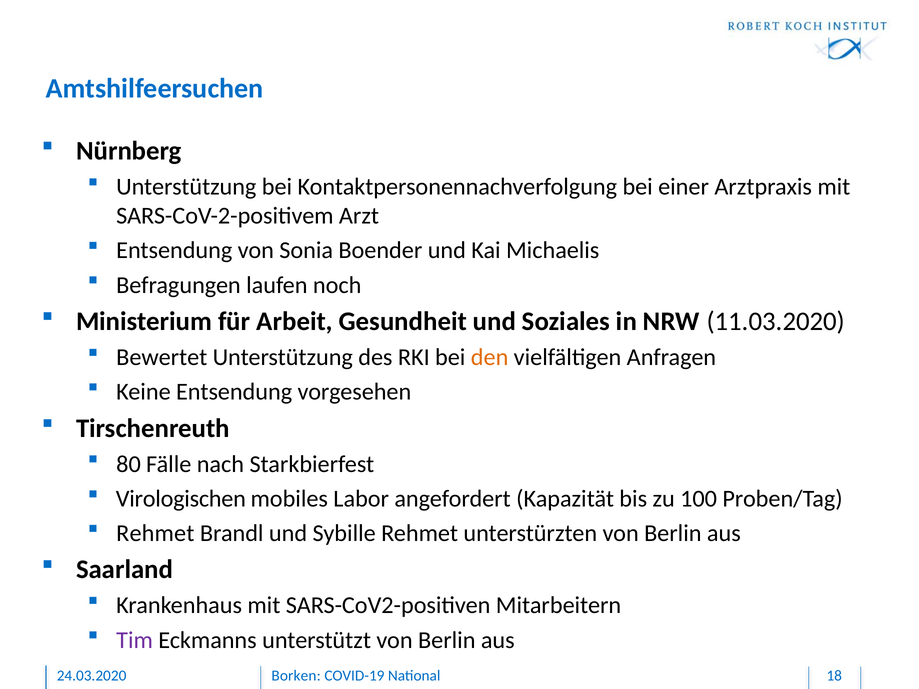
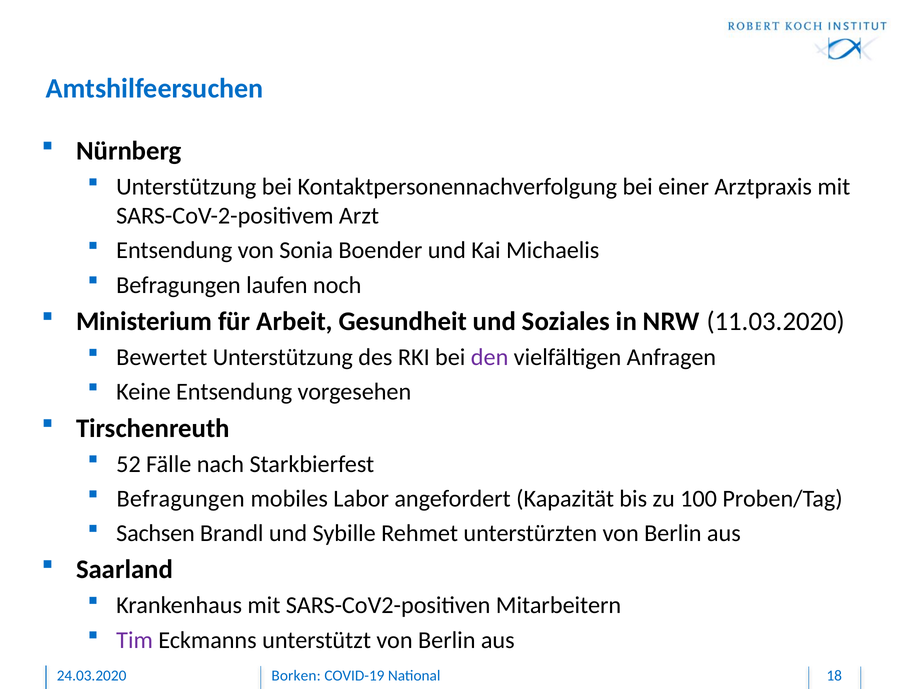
den colour: orange -> purple
80: 80 -> 52
Virologischen at (181, 499): Virologischen -> Befragungen
Rehmet at (155, 533): Rehmet -> Sachsen
